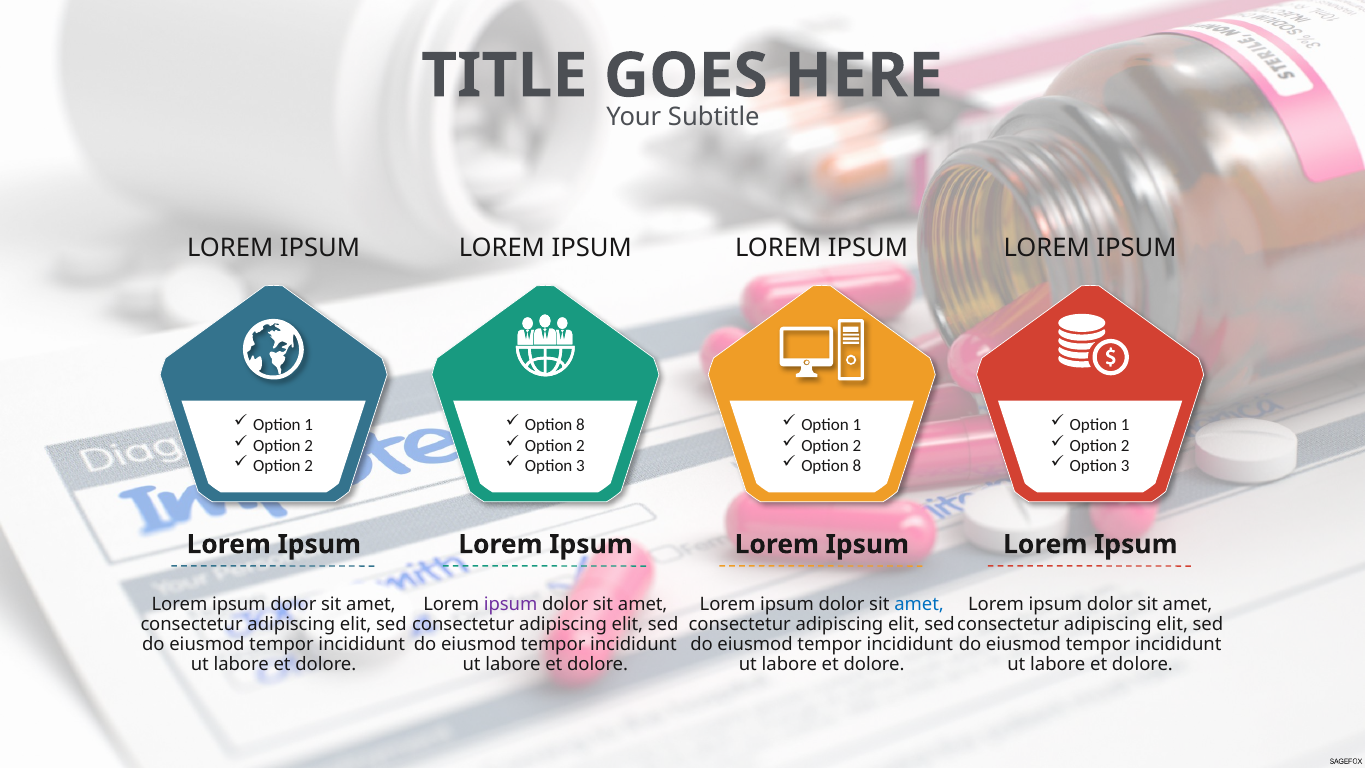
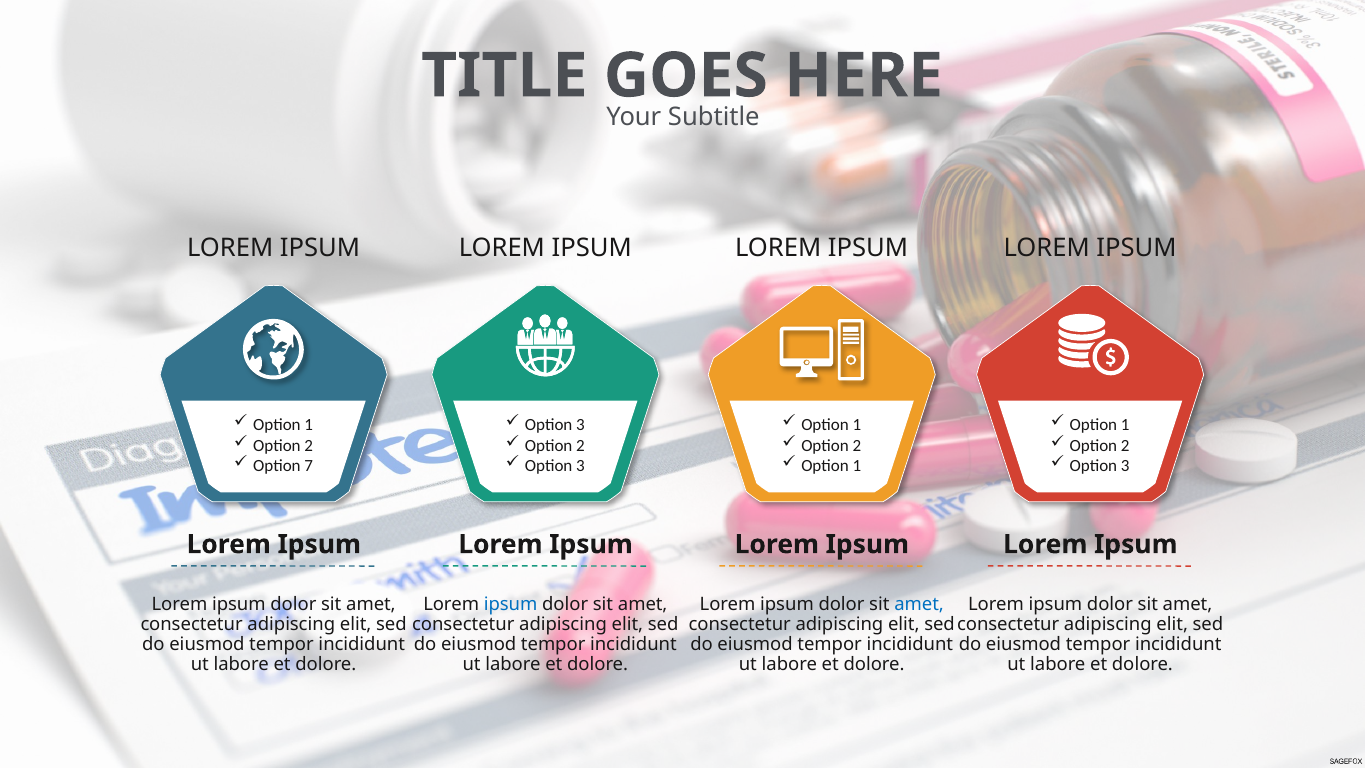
8 at (580, 425): 8 -> 3
2 at (309, 466): 2 -> 7
8 at (857, 466): 8 -> 1
ipsum at (511, 604) colour: purple -> blue
